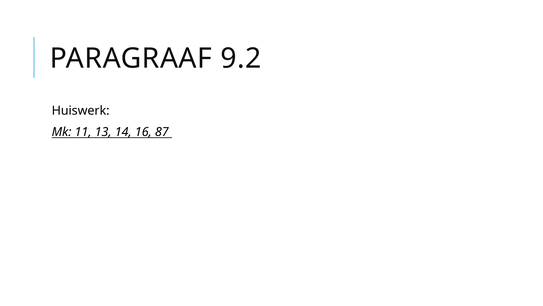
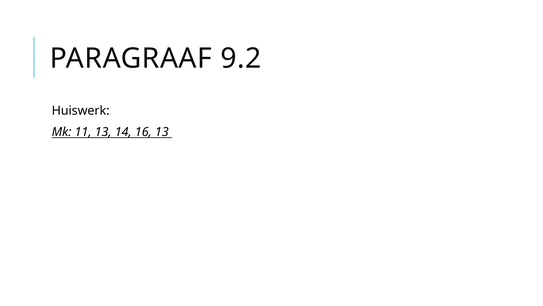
16 87: 87 -> 13
